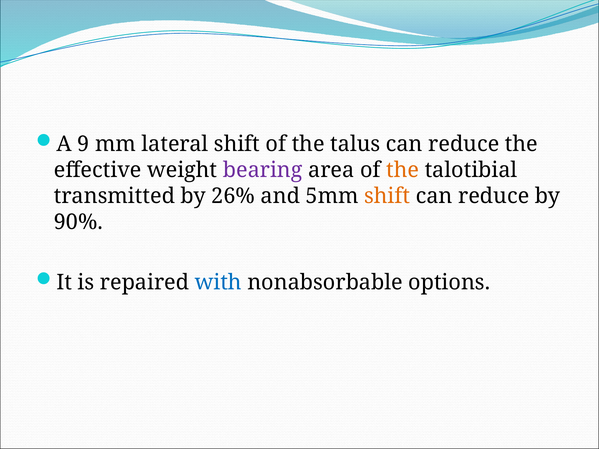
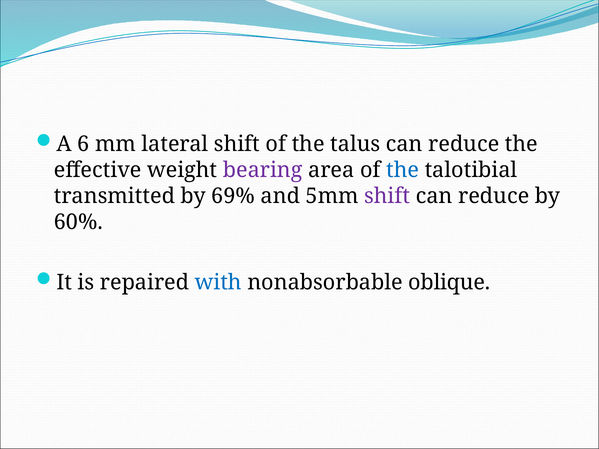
9: 9 -> 6
the at (403, 170) colour: orange -> blue
26%: 26% -> 69%
shift at (387, 196) colour: orange -> purple
90%: 90% -> 60%
options: options -> oblique
